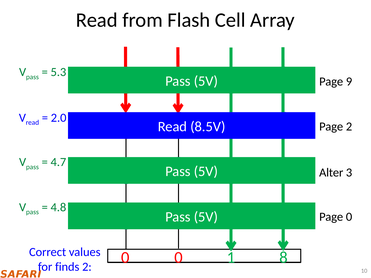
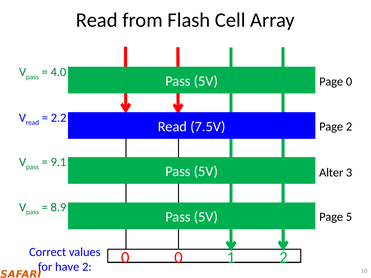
5.3: 5.3 -> 4.0
Page 9: 9 -> 0
2.0: 2.0 -> 2.2
8.5V: 8.5V -> 7.5V
4.7: 4.7 -> 9.1
4.8: 4.8 -> 8.9
Page 0: 0 -> 5
1 8: 8 -> 2
finds: finds -> have
